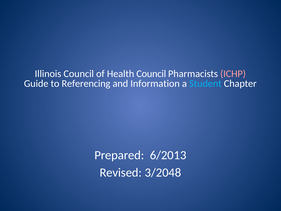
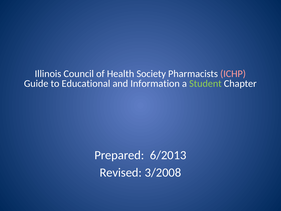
Health Council: Council -> Society
Referencing: Referencing -> Educational
Student colour: light blue -> light green
3/2048: 3/2048 -> 3/2008
